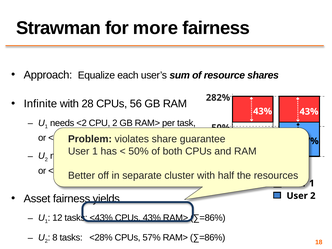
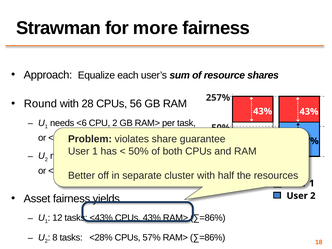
282%: 282% -> 257%
Infinite: Infinite -> Round
<2: <2 -> <6
